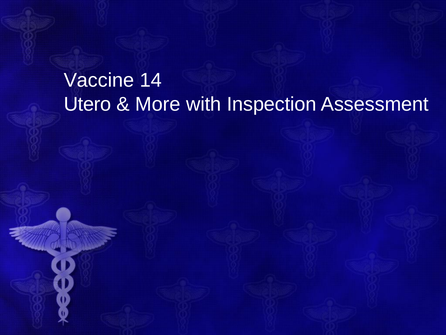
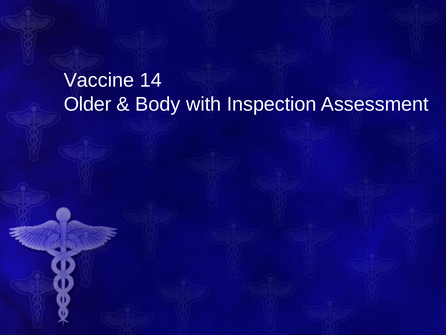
Utero: Utero -> Older
More: More -> Body
